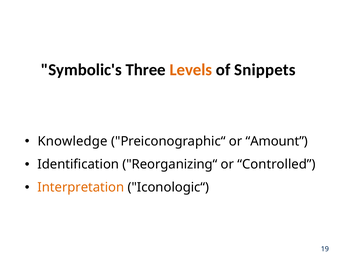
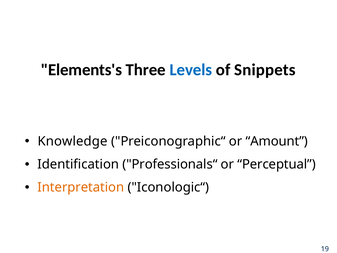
Symbolic's: Symbolic's -> Elements's
Levels colour: orange -> blue
Reorganizing“: Reorganizing“ -> Professionals“
Controlled: Controlled -> Perceptual
